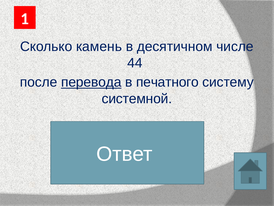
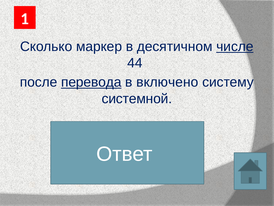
камень: камень -> маркер
числе underline: none -> present
печатного: печатного -> включено
